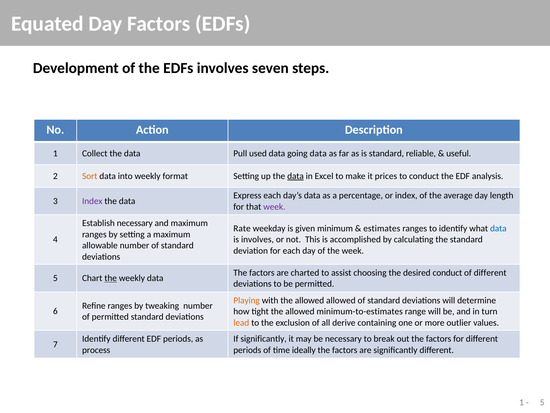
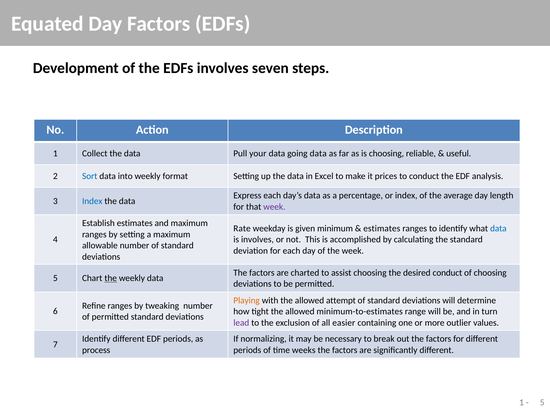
used: used -> your
is standard: standard -> choosing
Sort colour: orange -> blue
data at (296, 176) underline: present -> none
Index at (92, 201) colour: purple -> blue
Establish necessary: necessary -> estimates
of different: different -> choosing
allowed allowed: allowed -> attempt
lead colour: orange -> purple
derive: derive -> easier
If significantly: significantly -> normalizing
ideally: ideally -> weeks
